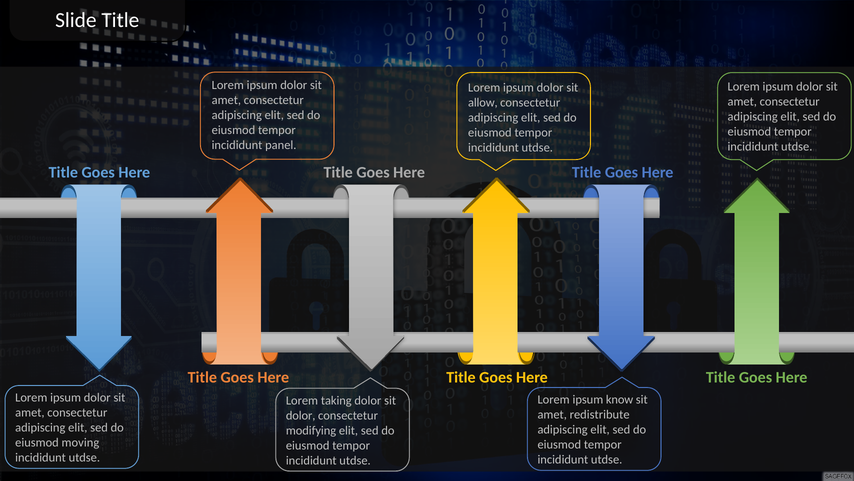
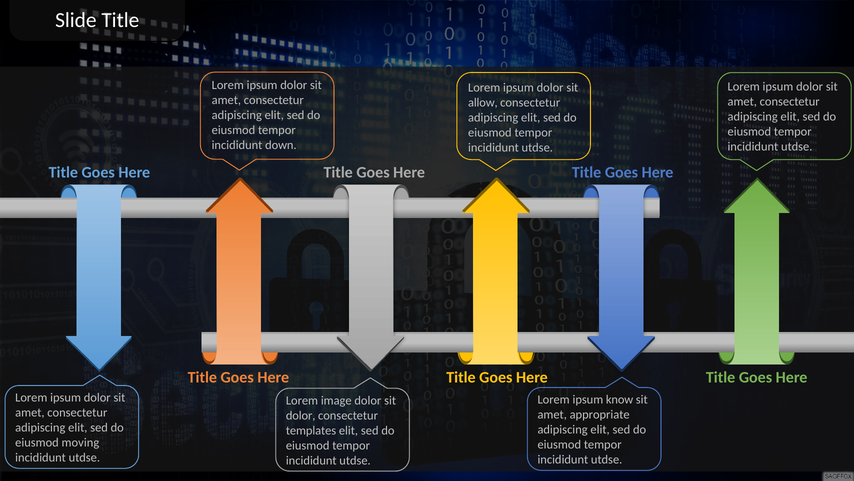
panel: panel -> down
taking: taking -> image
redistribute: redistribute -> appropriate
modifying: modifying -> templates
